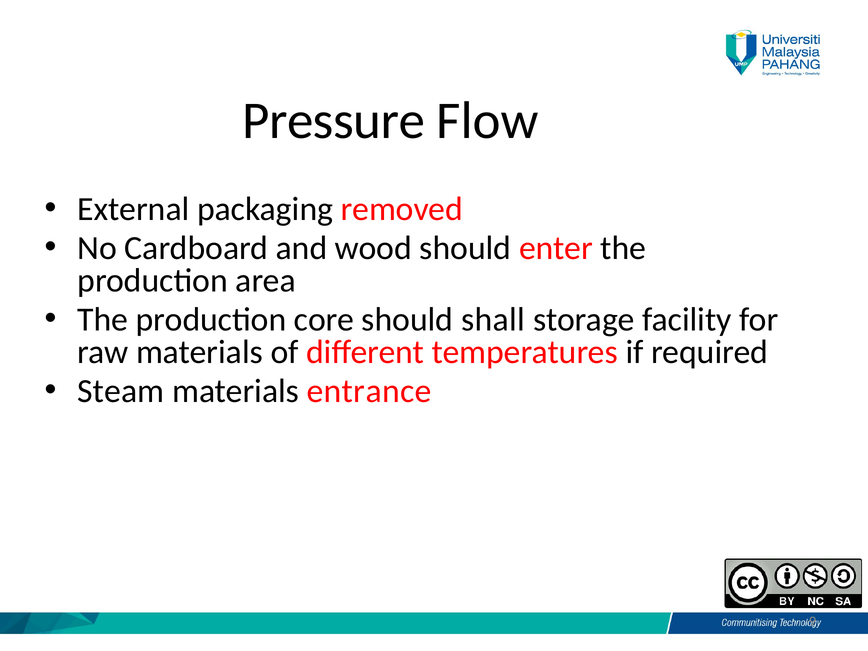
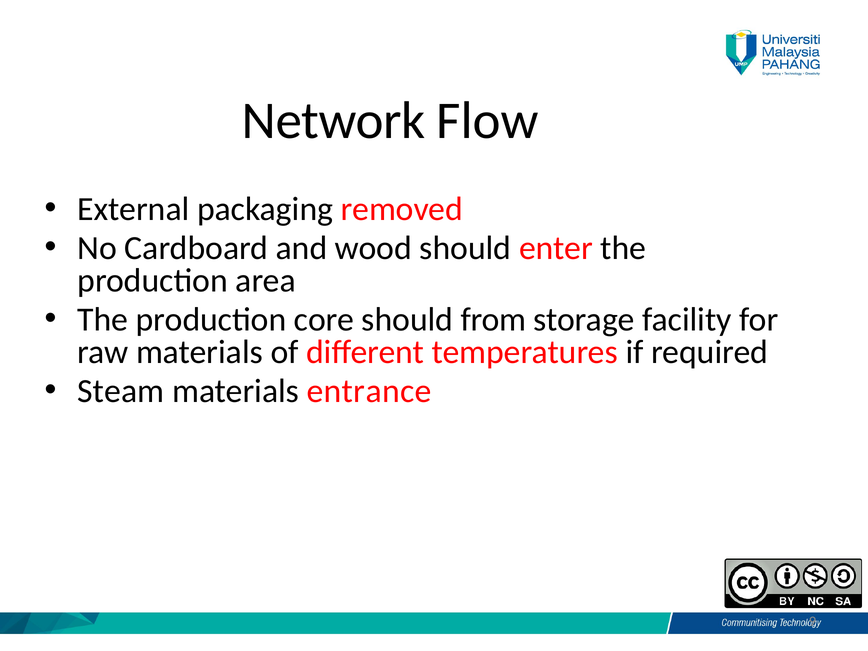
Pressure: Pressure -> Network
shall: shall -> from
